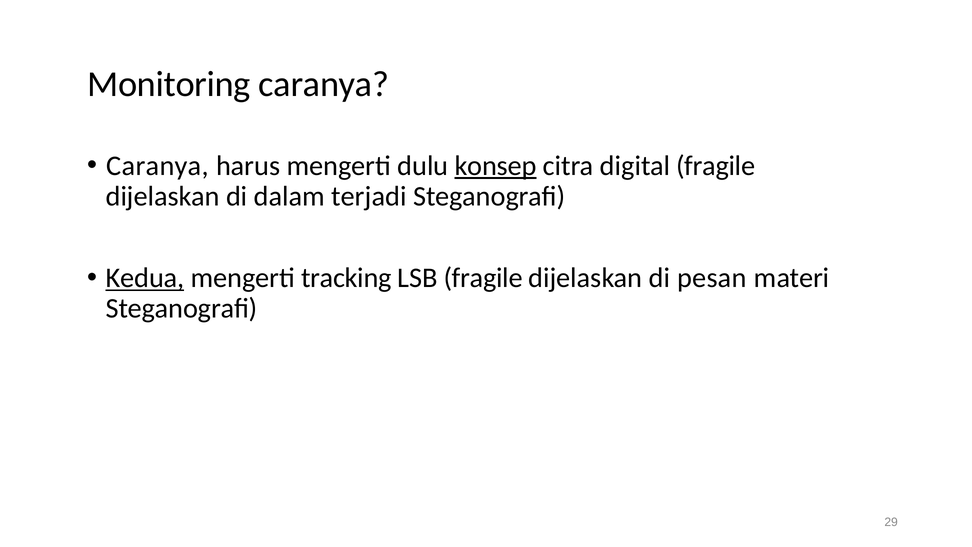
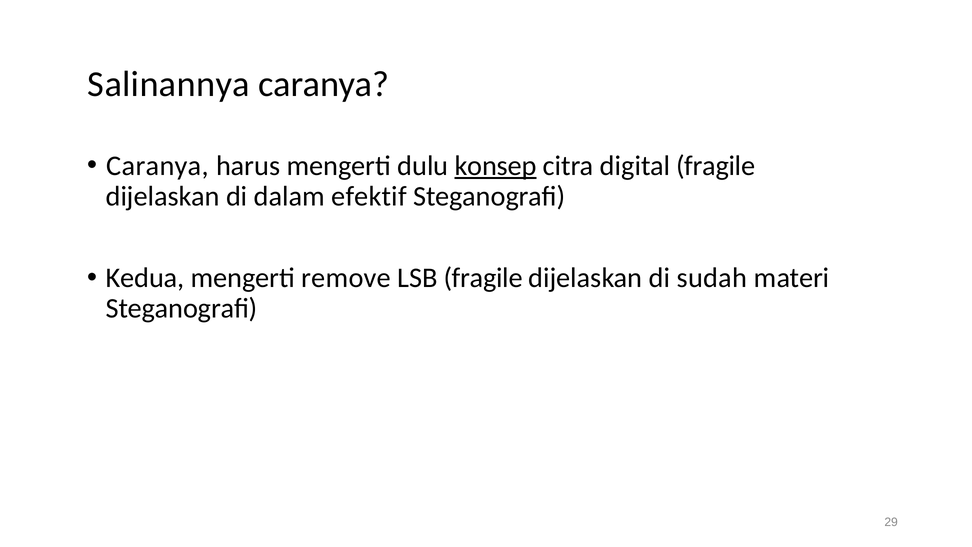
Monitoring: Monitoring -> Salinannya
terjadi: terjadi -> efektif
Kedua underline: present -> none
tracking: tracking -> remove
pesan: pesan -> sudah
